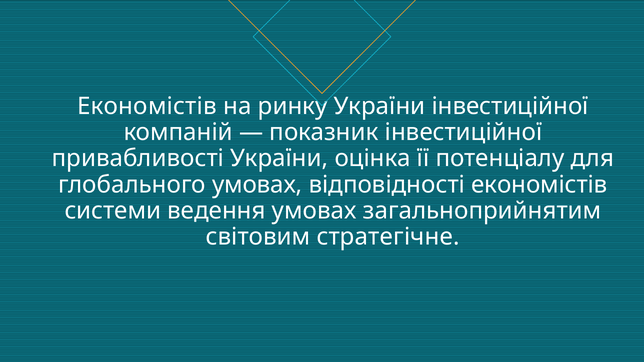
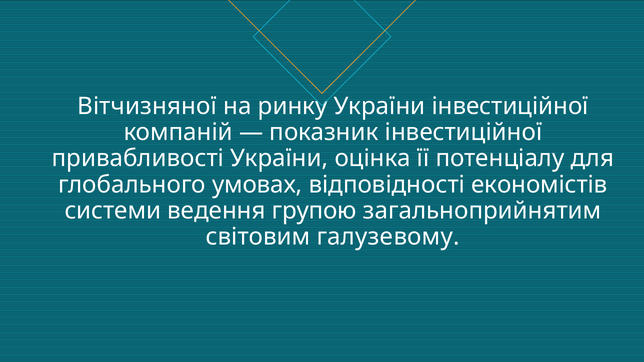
Економістів at (147, 106): Економістів -> Вітчизняної
ведення умовах: умовах -> групою
стратегічне: стратегічне -> галузевому
